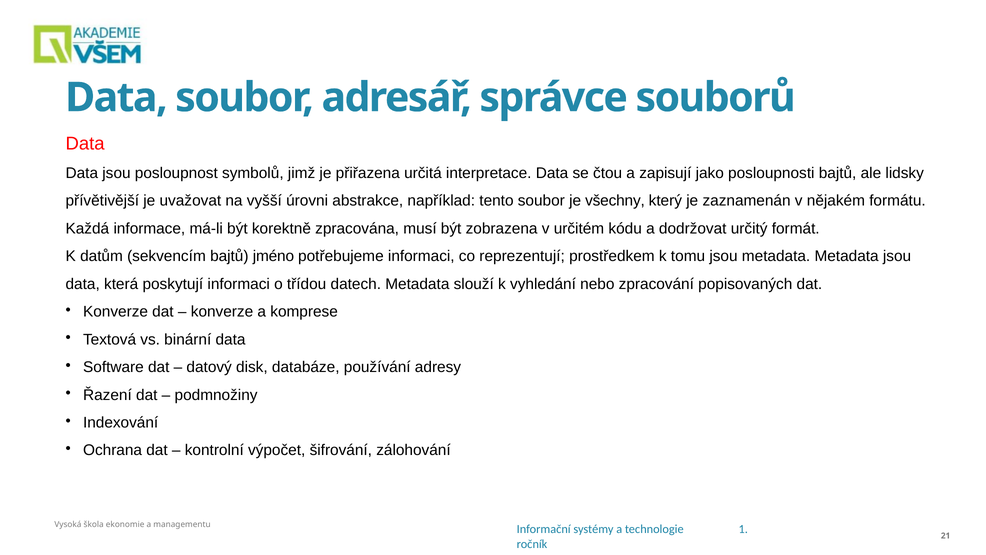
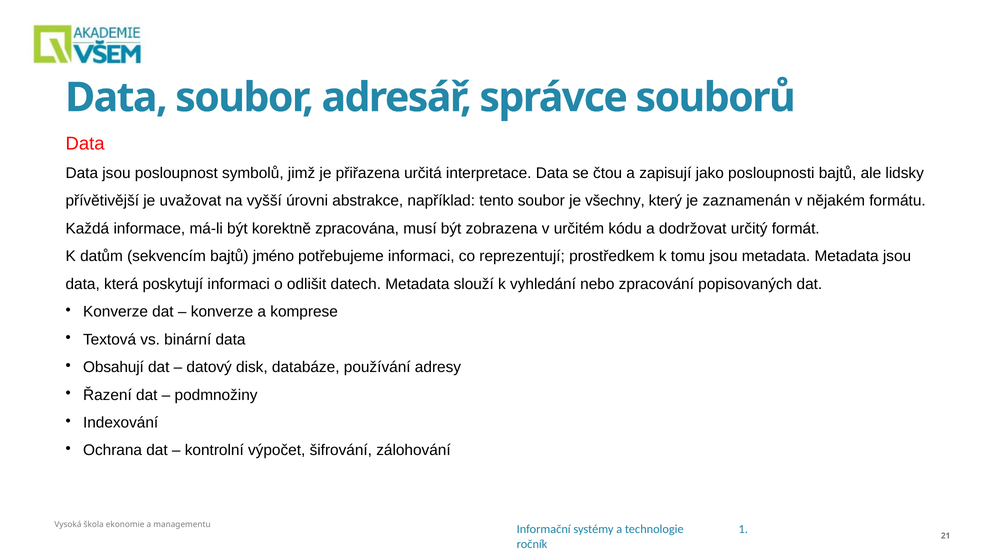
třídou: třídou -> odlišit
Software: Software -> Obsahují
